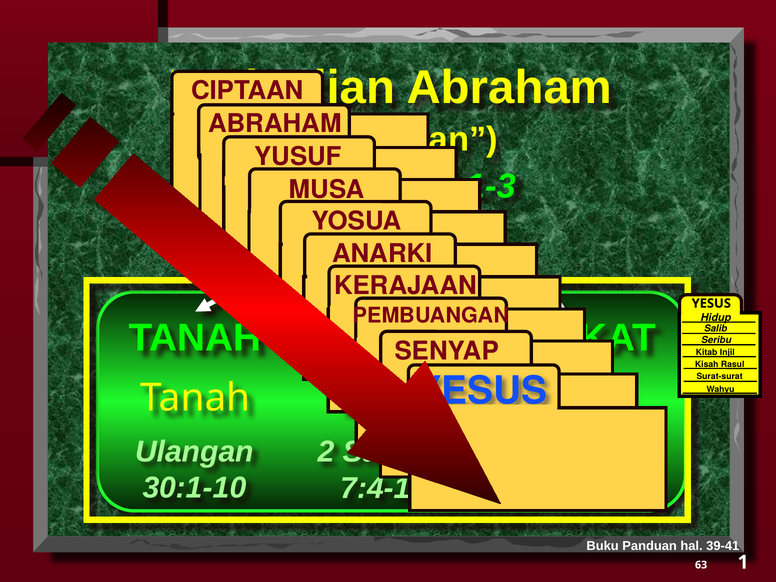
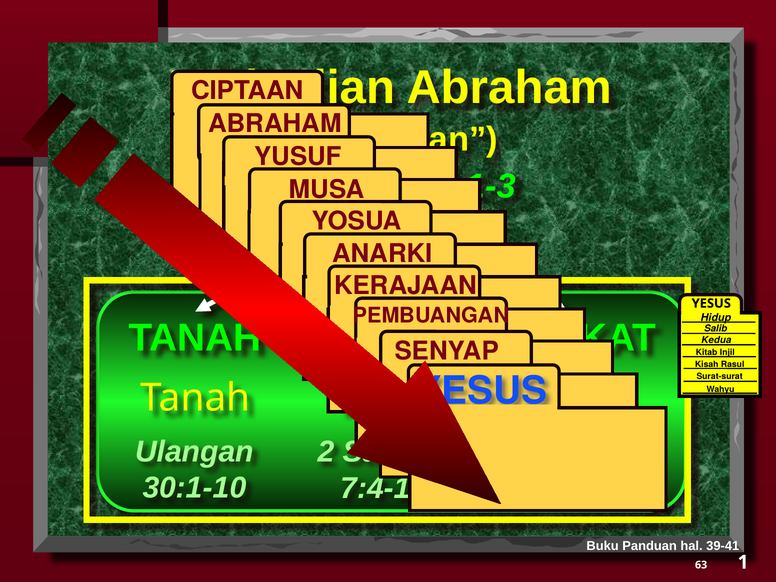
Seribu: Seribu -> Kedua
